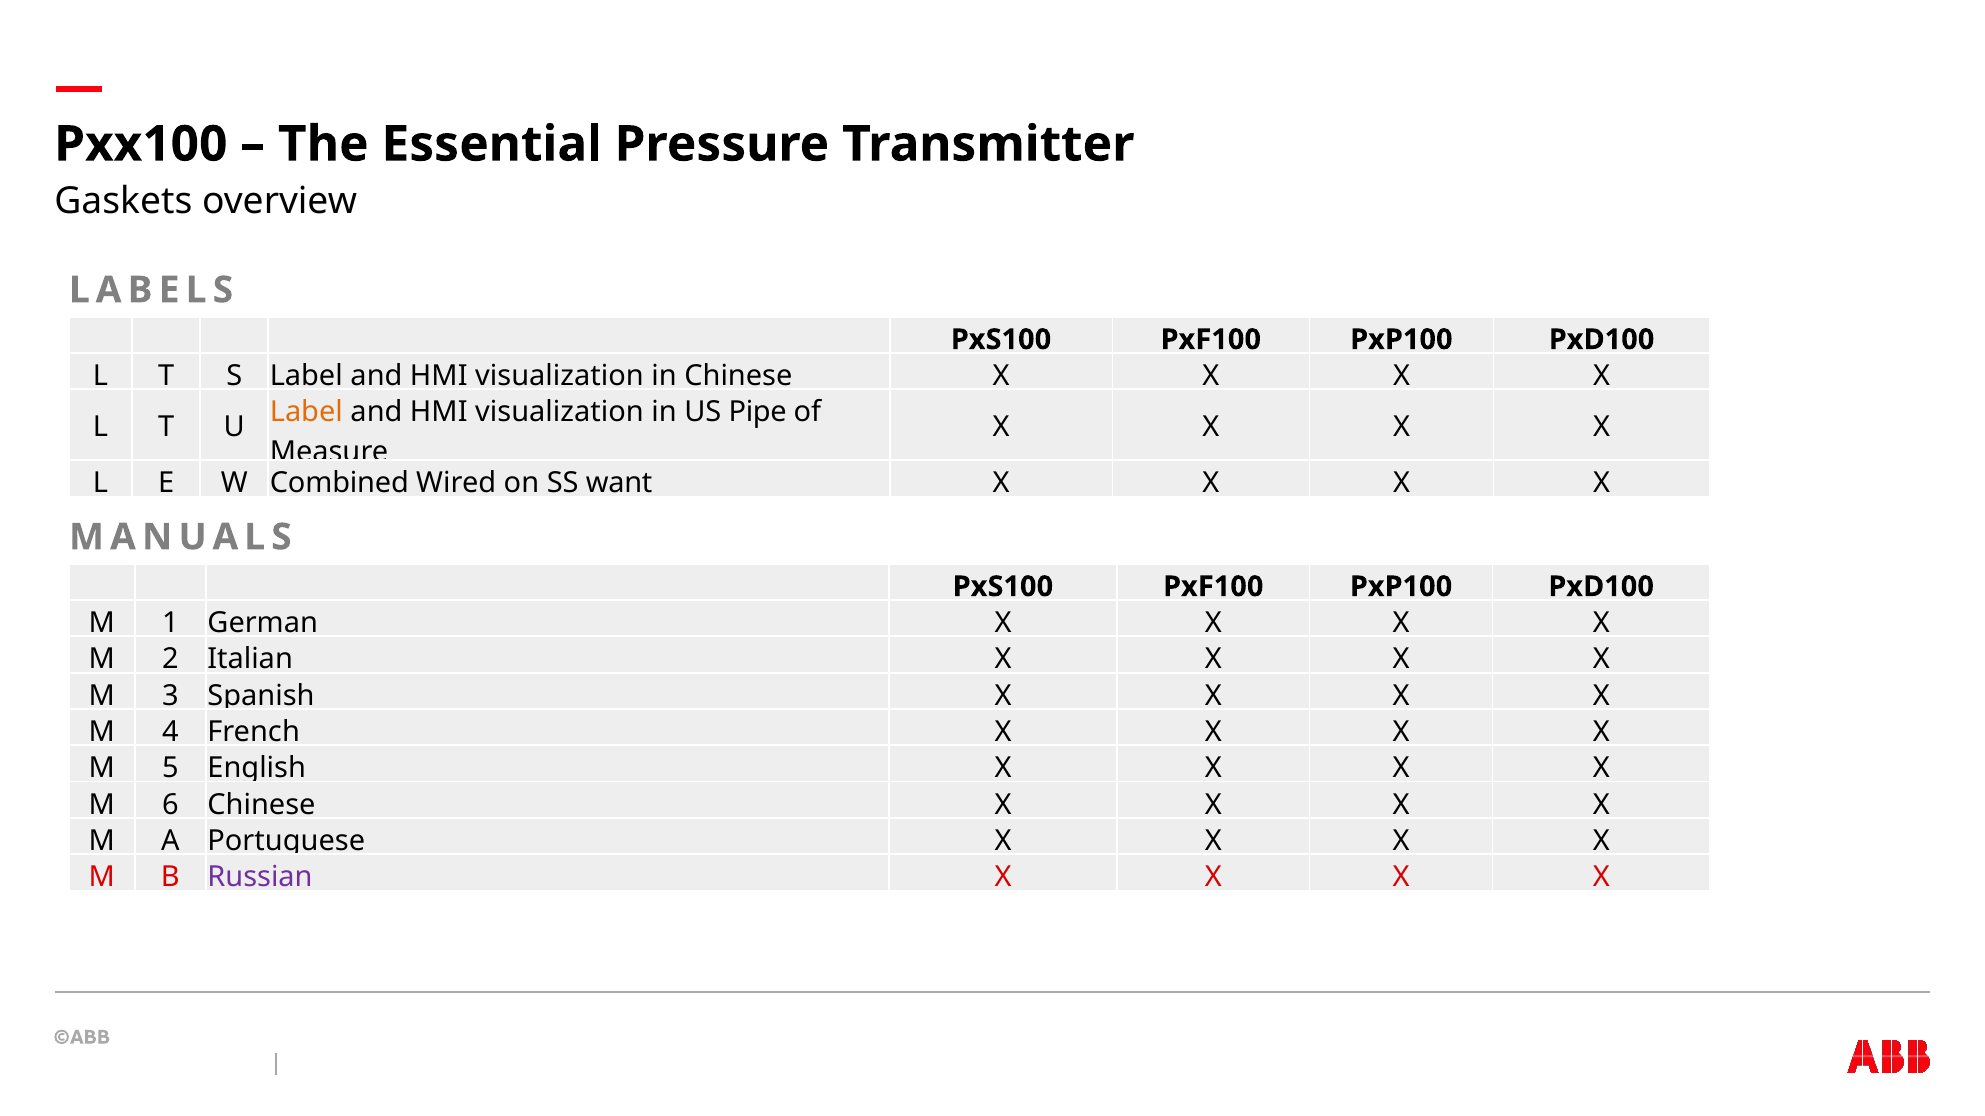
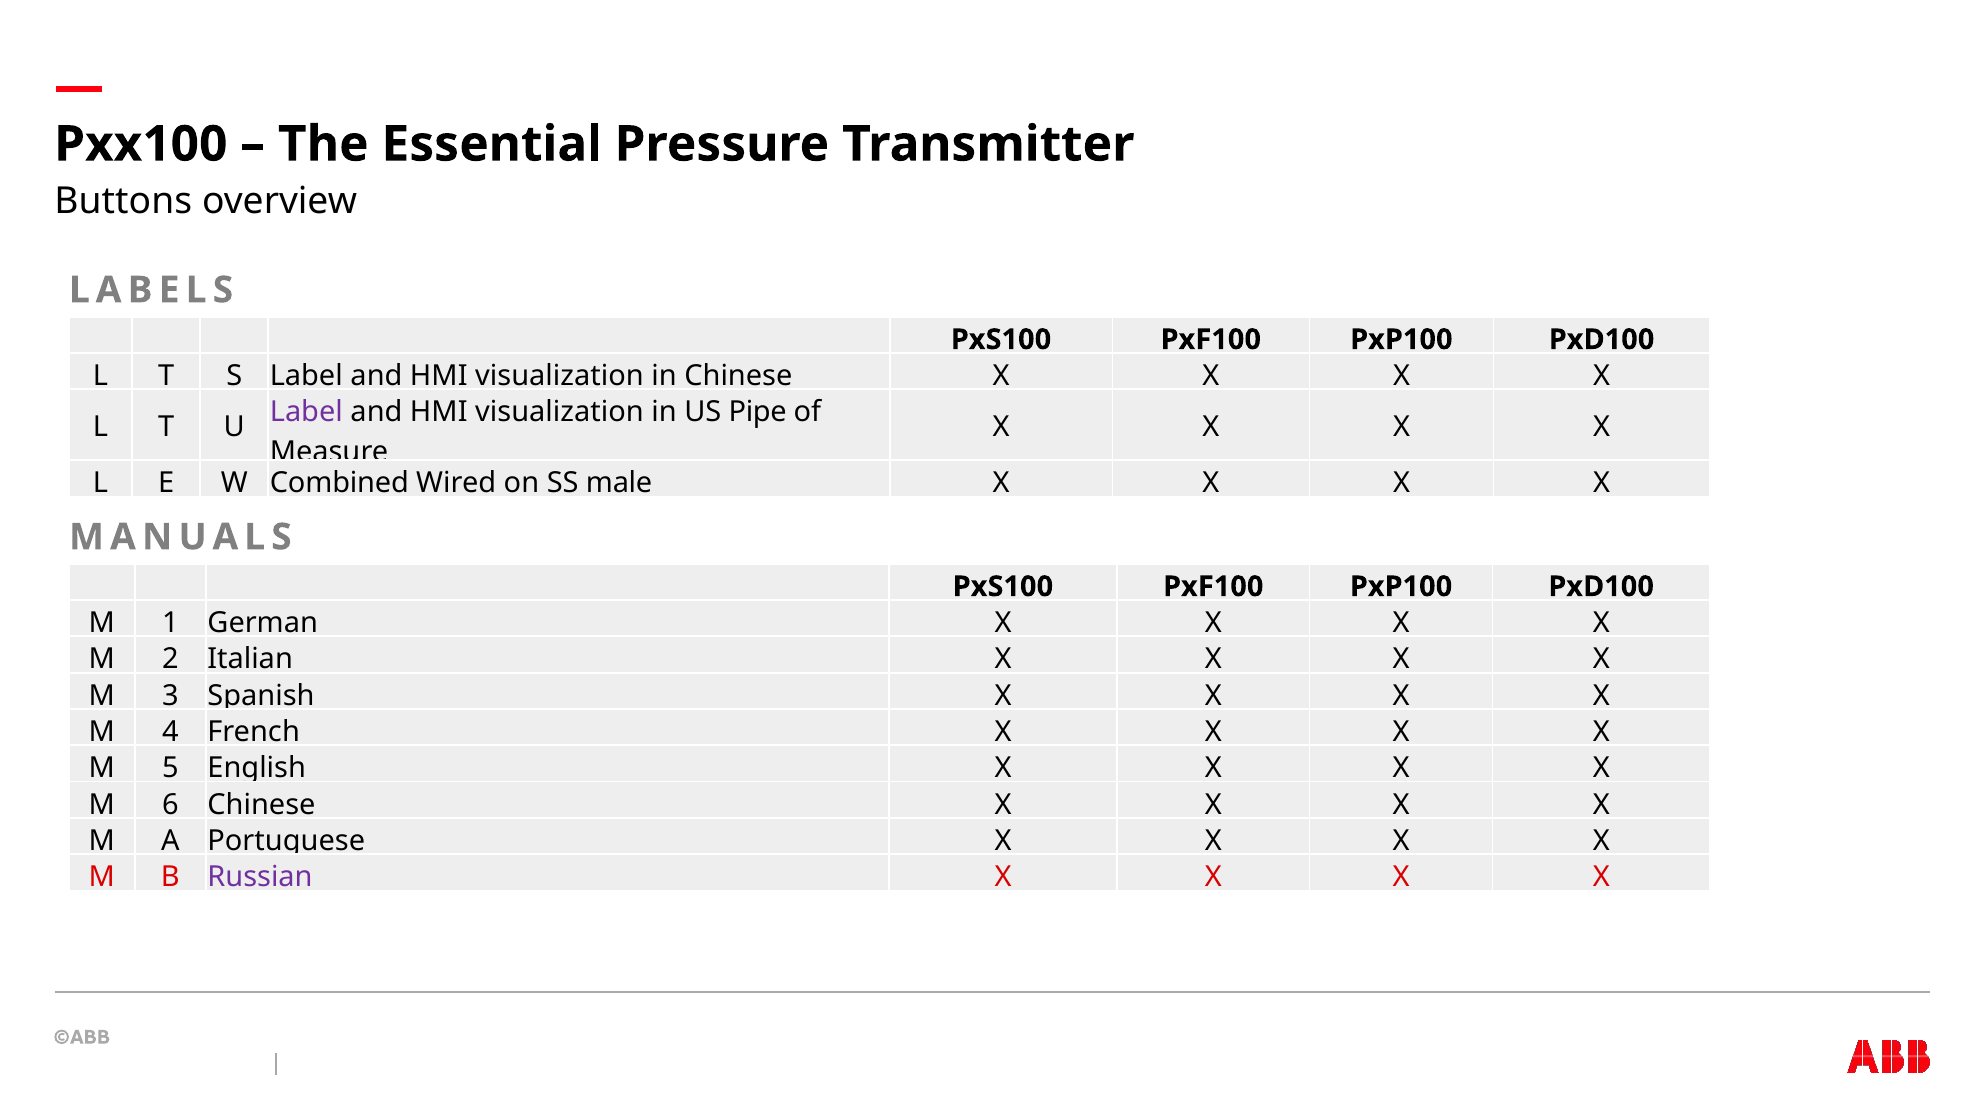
Gaskets: Gaskets -> Buttons
Label at (306, 412) colour: orange -> purple
want: want -> male
